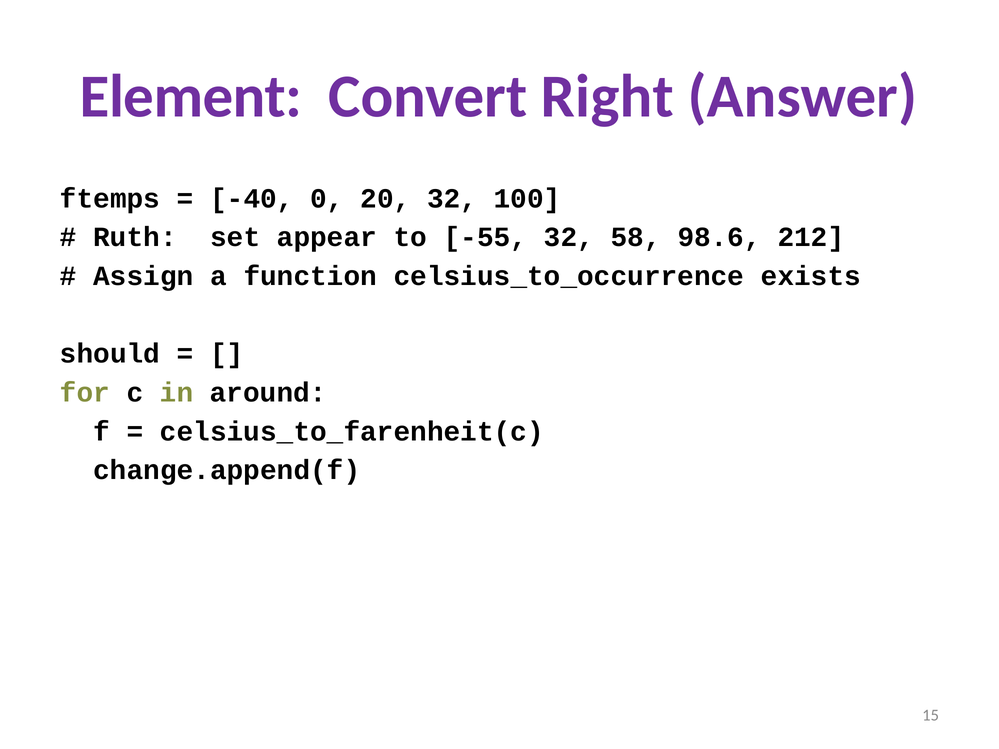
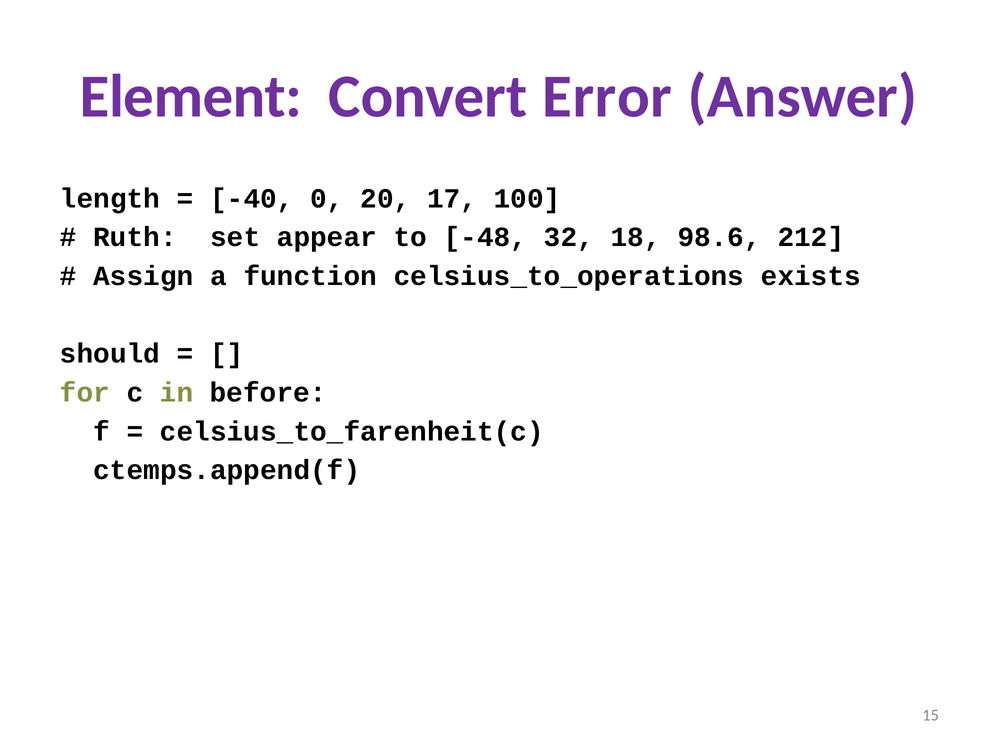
Right: Right -> Error
ftemps: ftemps -> length
20 32: 32 -> 17
-55: -55 -> -48
58: 58 -> 18
celsius_to_occurrence: celsius_to_occurrence -> celsius_to_operations
around: around -> before
change.append(f: change.append(f -> ctemps.append(f
